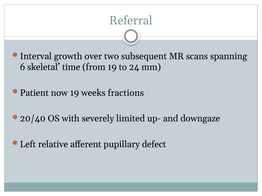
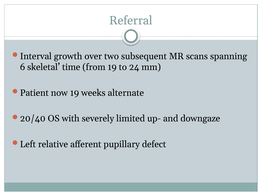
fractions: fractions -> alternate
